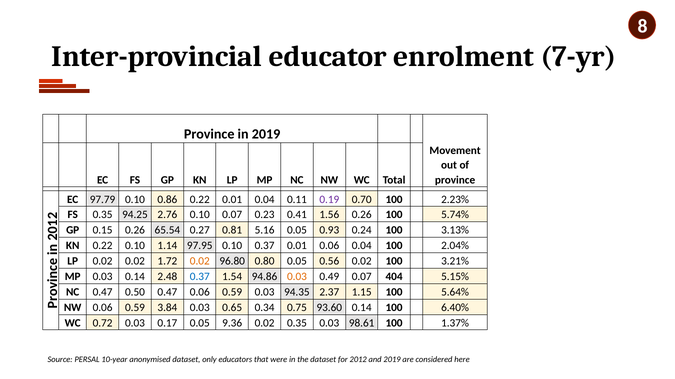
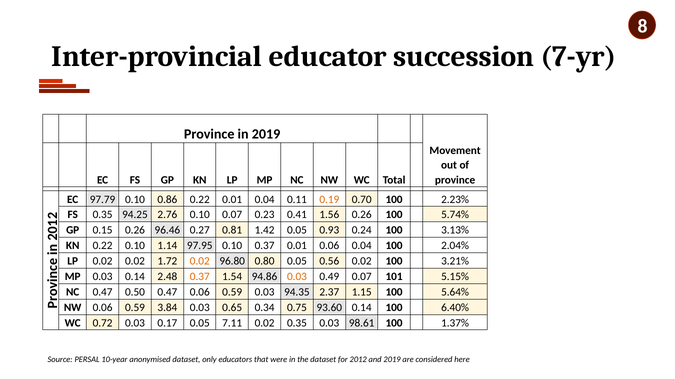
enrolment: enrolment -> succession
0.19 colour: purple -> orange
65.54: 65.54 -> 96.46
5.16: 5.16 -> 1.42
0.37 at (200, 277) colour: blue -> orange
404: 404 -> 101
9.36: 9.36 -> 7.11
